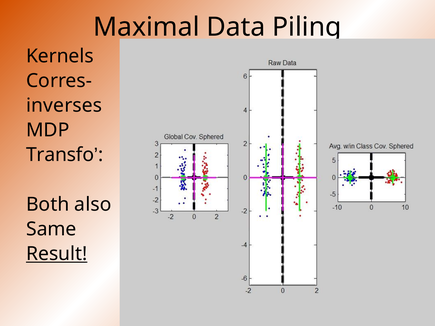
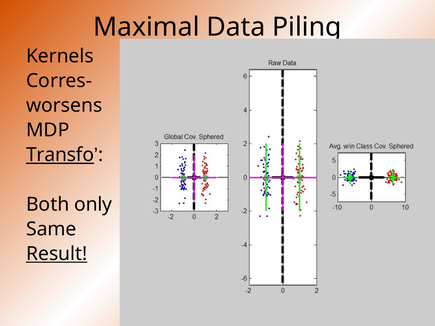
inverses: inverses -> worsens
Transfo underline: none -> present
also: also -> only
